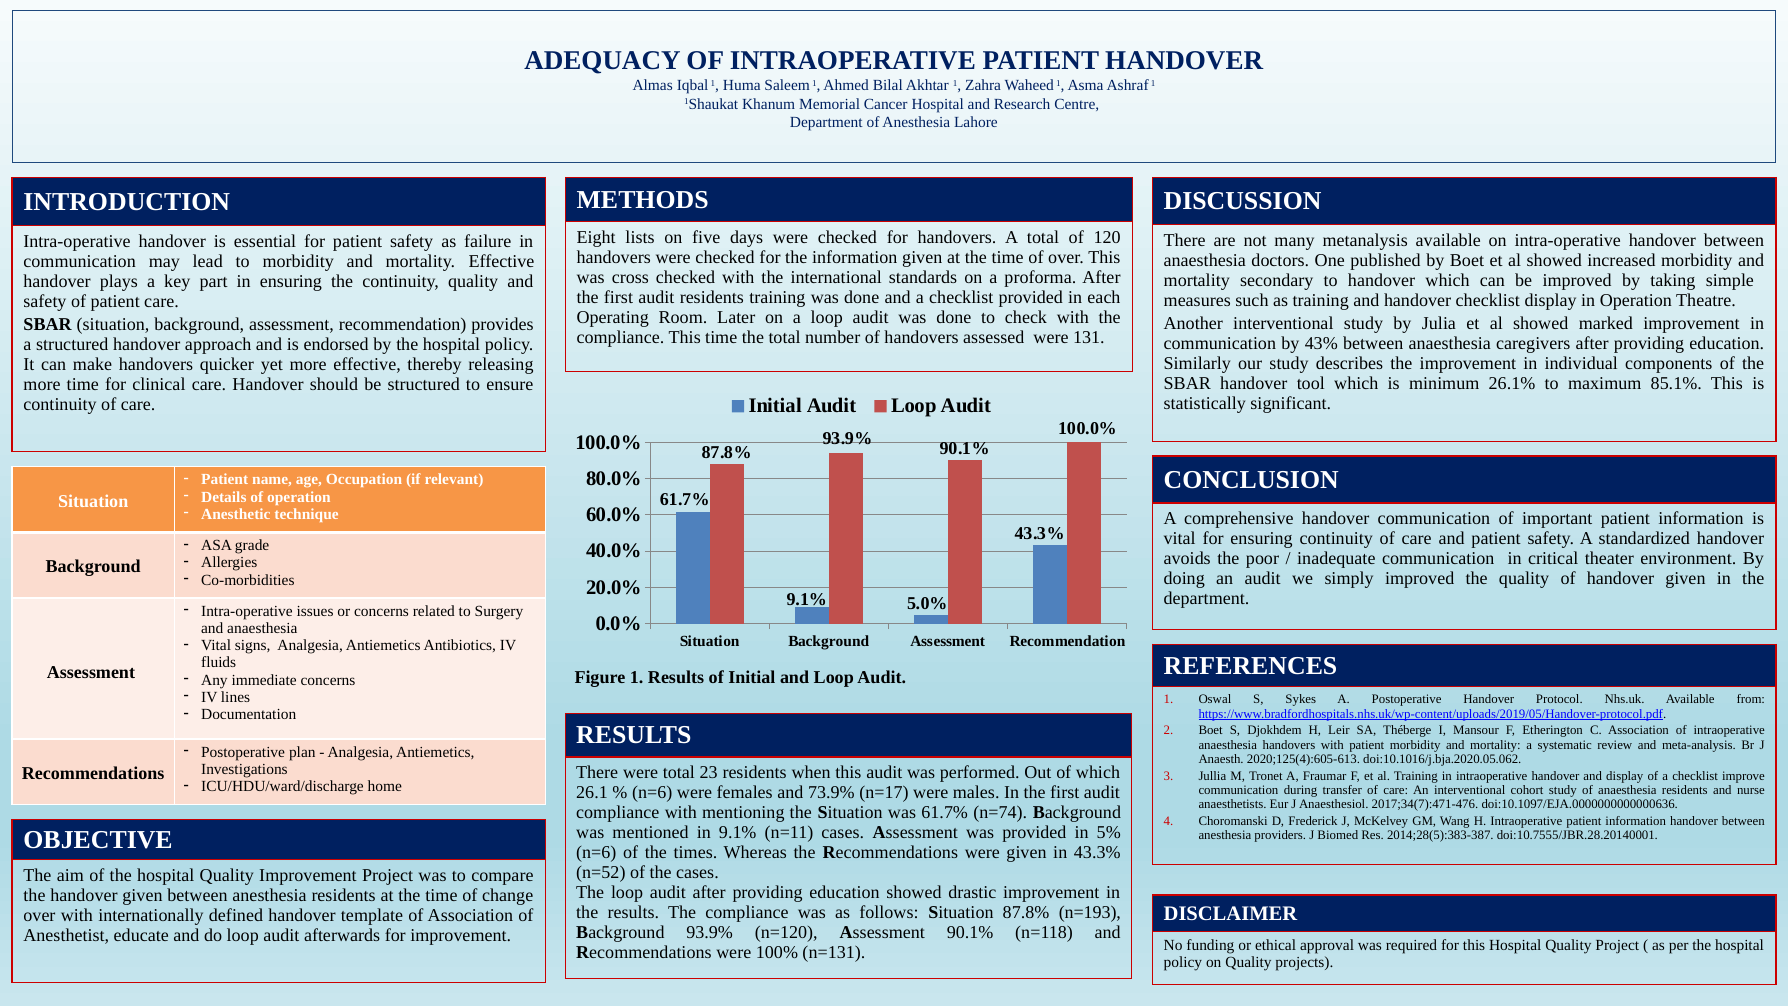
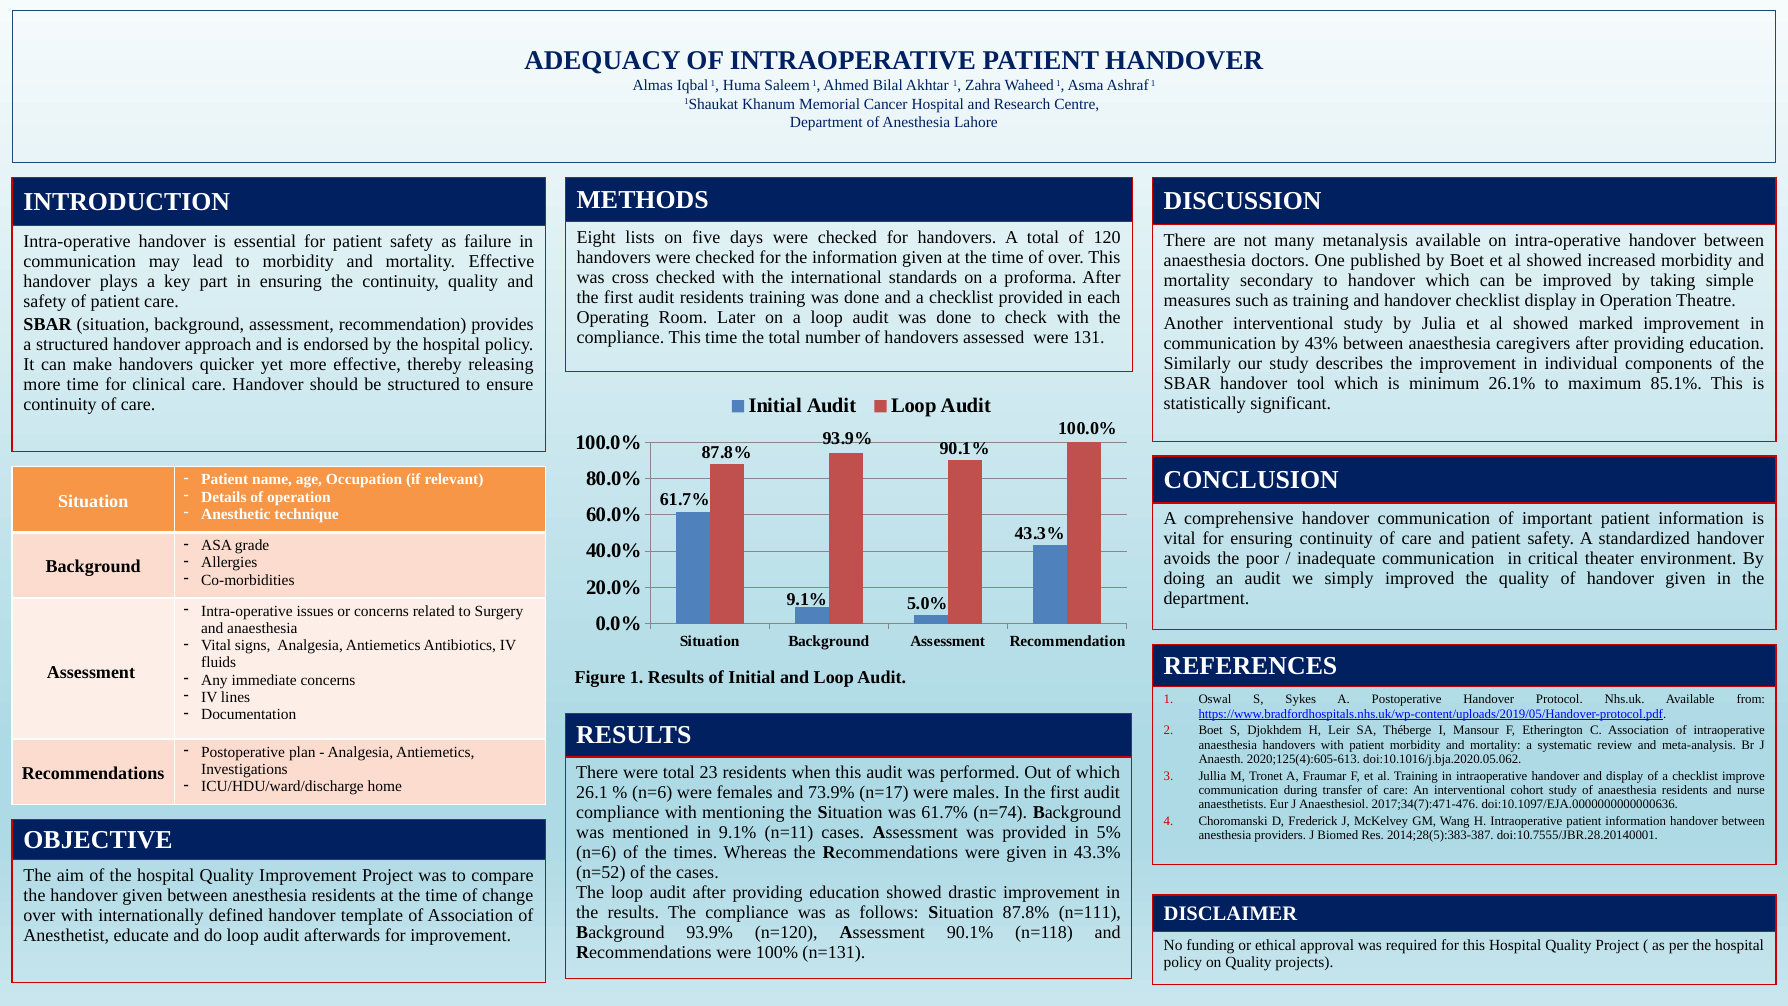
n=193: n=193 -> n=111
